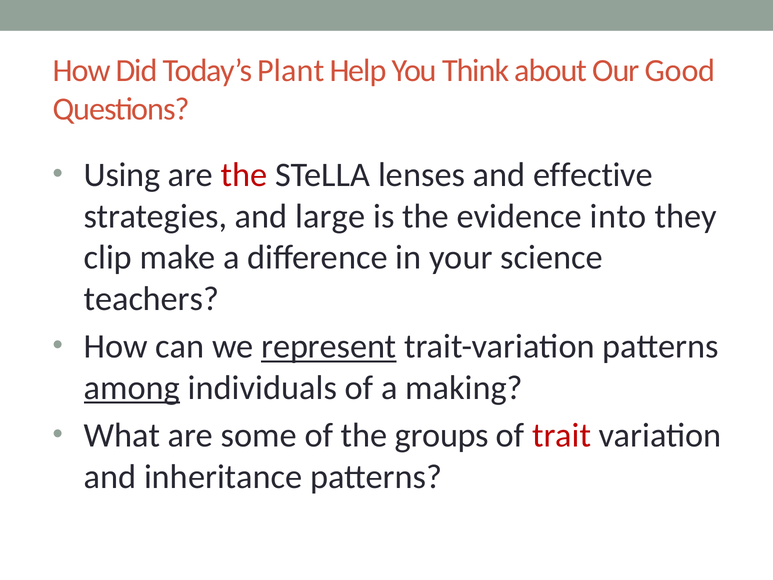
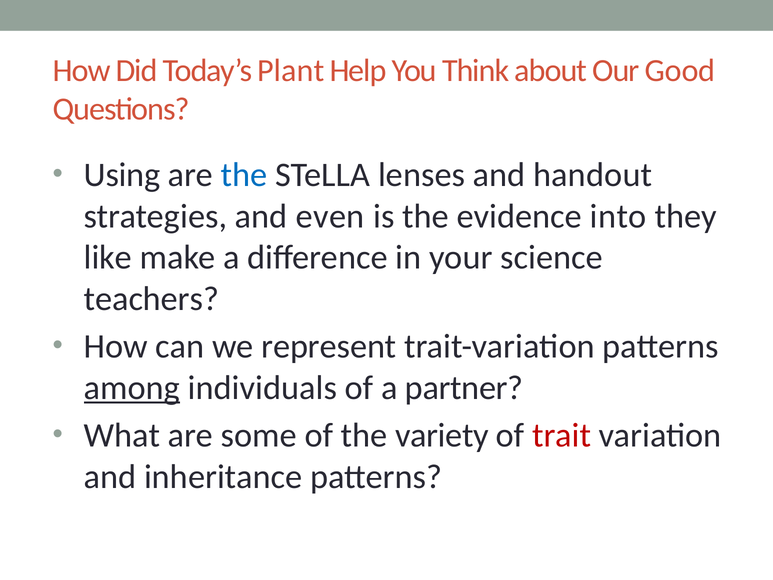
the at (244, 175) colour: red -> blue
effective: effective -> handout
large: large -> even
clip: clip -> like
represent underline: present -> none
making: making -> partner
groups: groups -> variety
